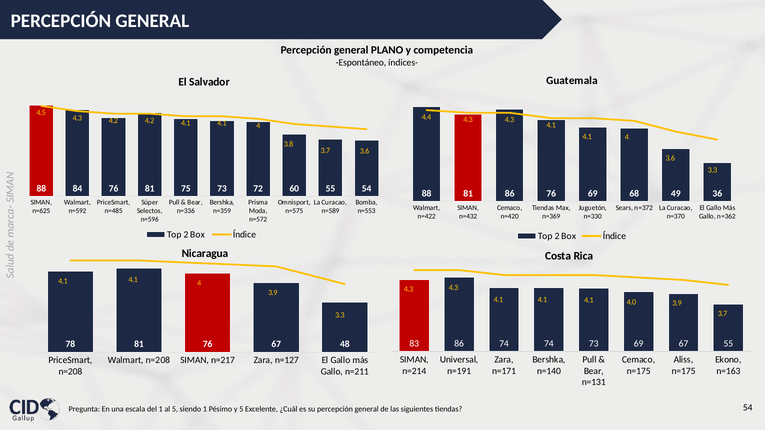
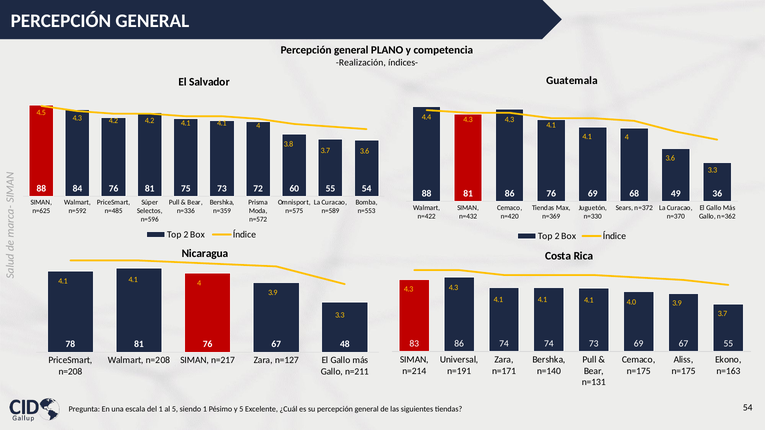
Espontáneo: Espontáneo -> Realización
